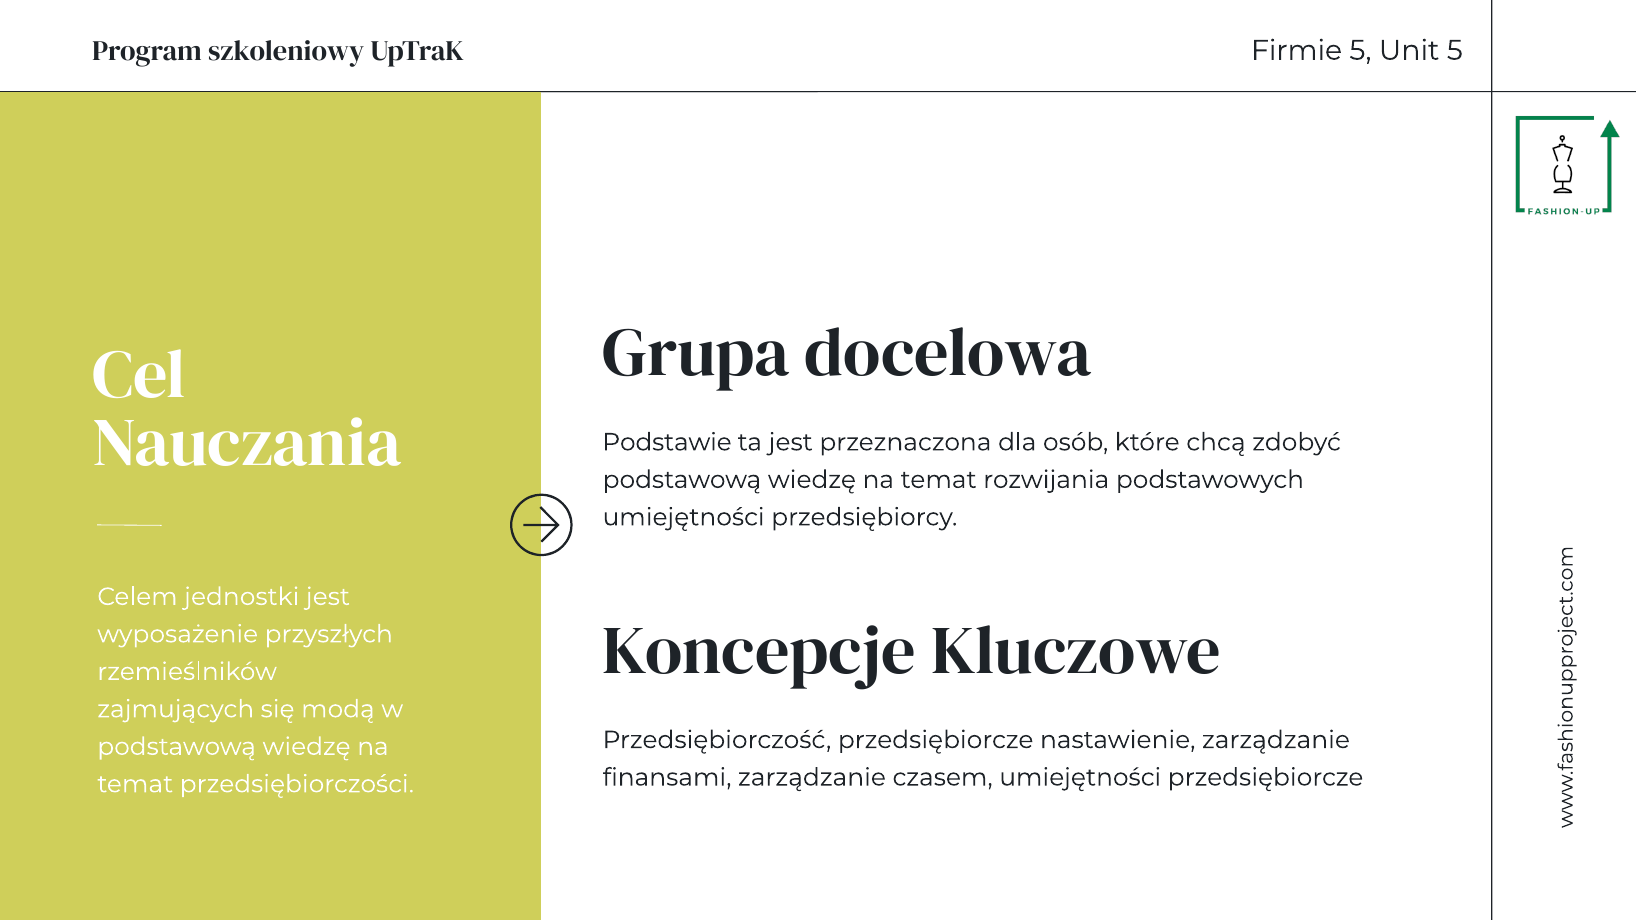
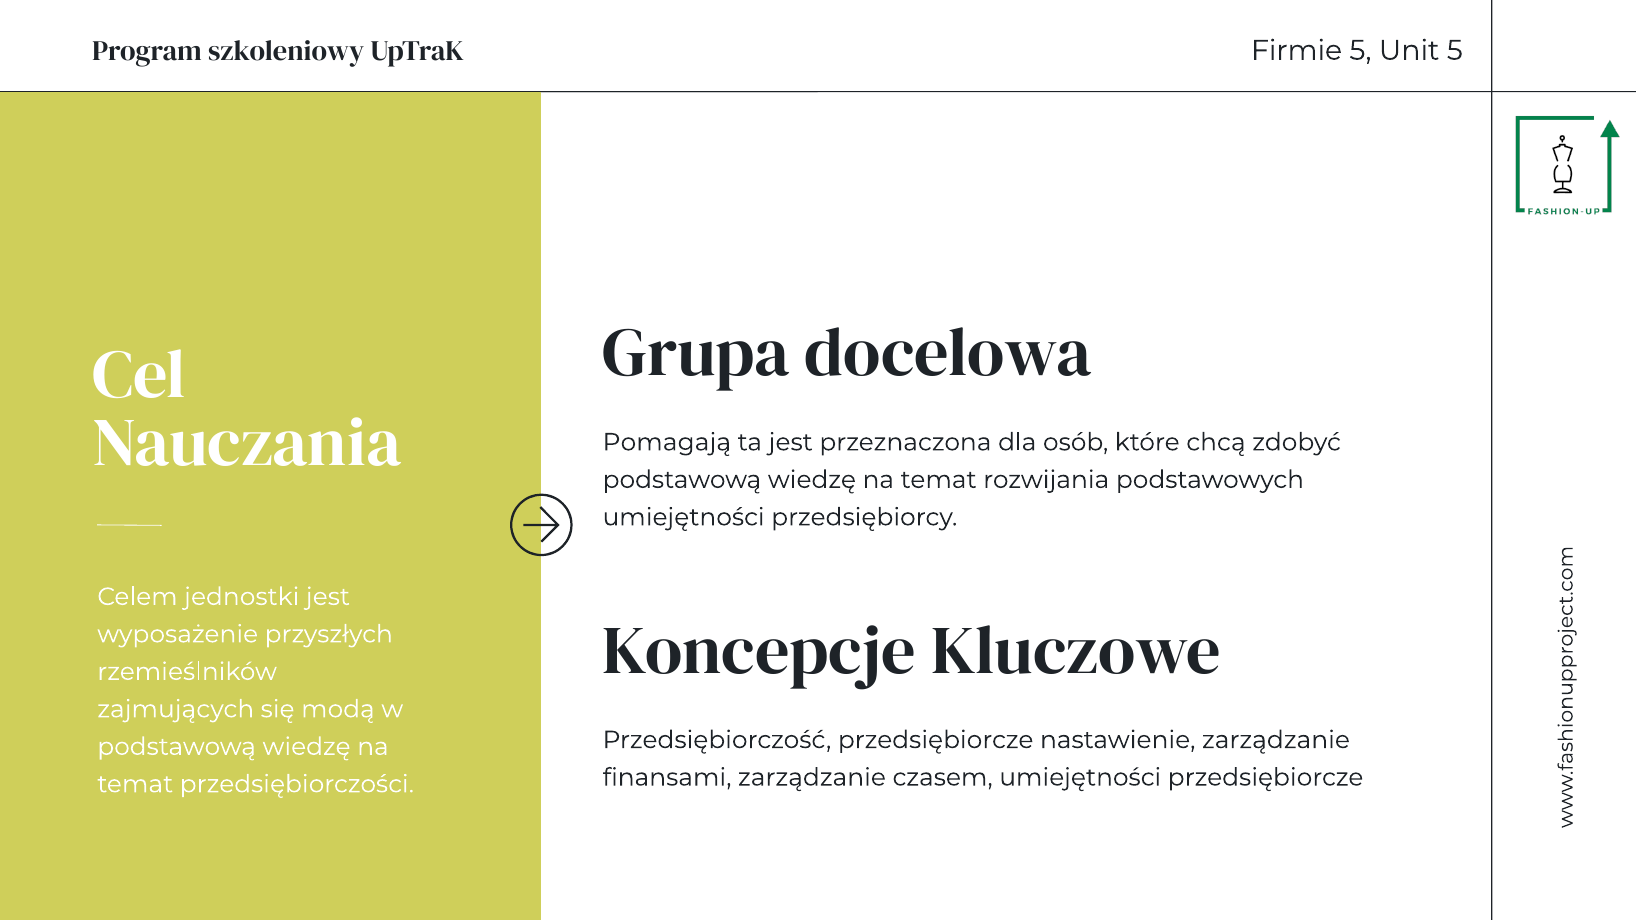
Podstawie: Podstawie -> Pomagają
